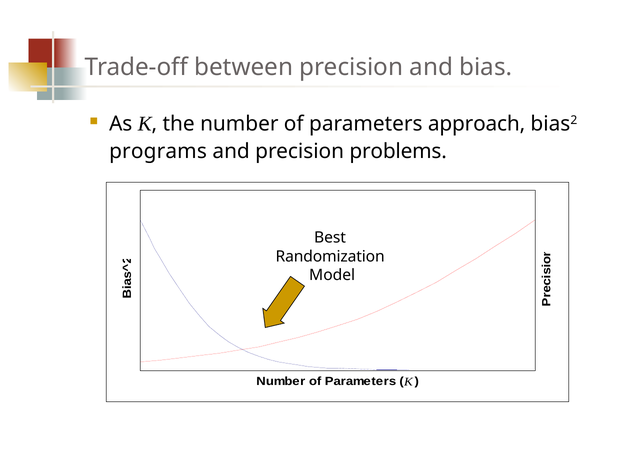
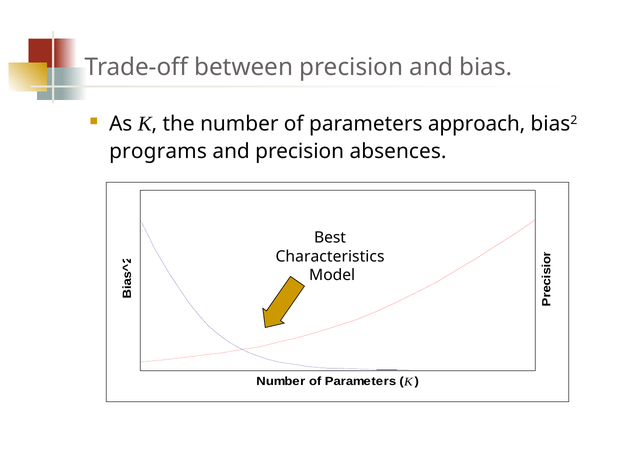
problems: problems -> absences
Randomization: Randomization -> Characteristics
